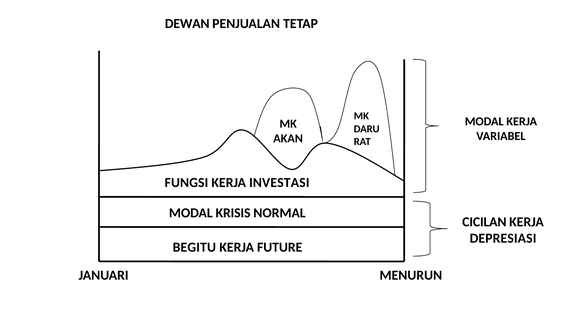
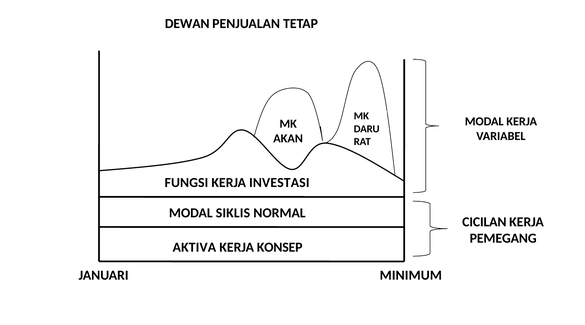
KRISIS: KRISIS -> SIKLIS
DEPRESIASI: DEPRESIASI -> PEMEGANG
BEGITU: BEGITU -> AKTIVA
FUTURE: FUTURE -> KONSEP
MENURUN: MENURUN -> MINIMUM
